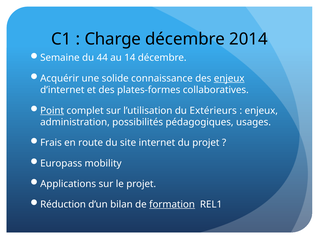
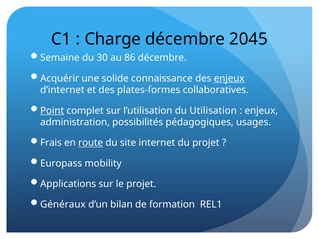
2014: 2014 -> 2045
44: 44 -> 30
14: 14 -> 86
Extérieurs: Extérieurs -> Utilisation
route underline: none -> present
Réduction: Réduction -> Généraux
formation underline: present -> none
